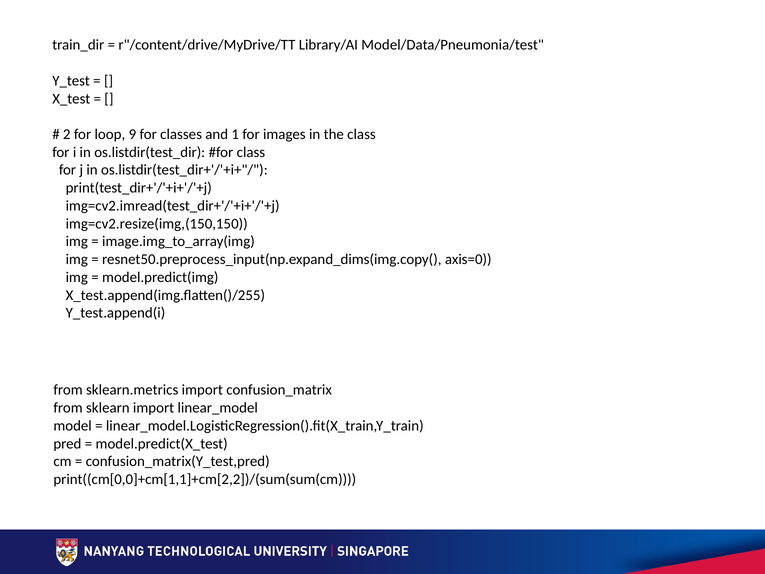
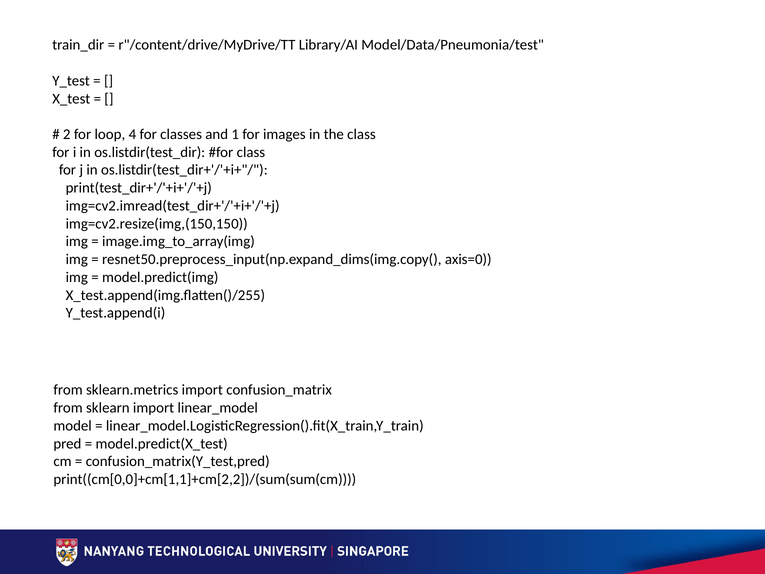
9: 9 -> 4
